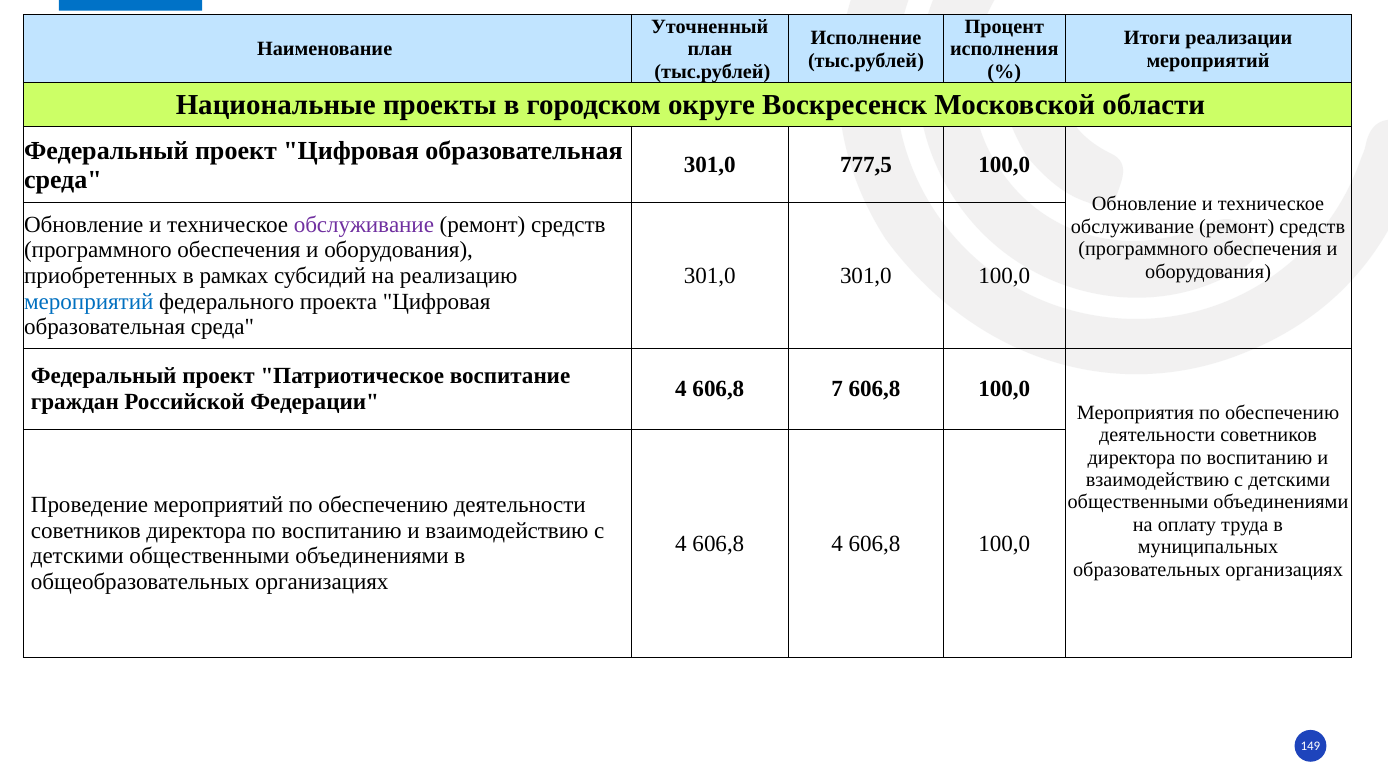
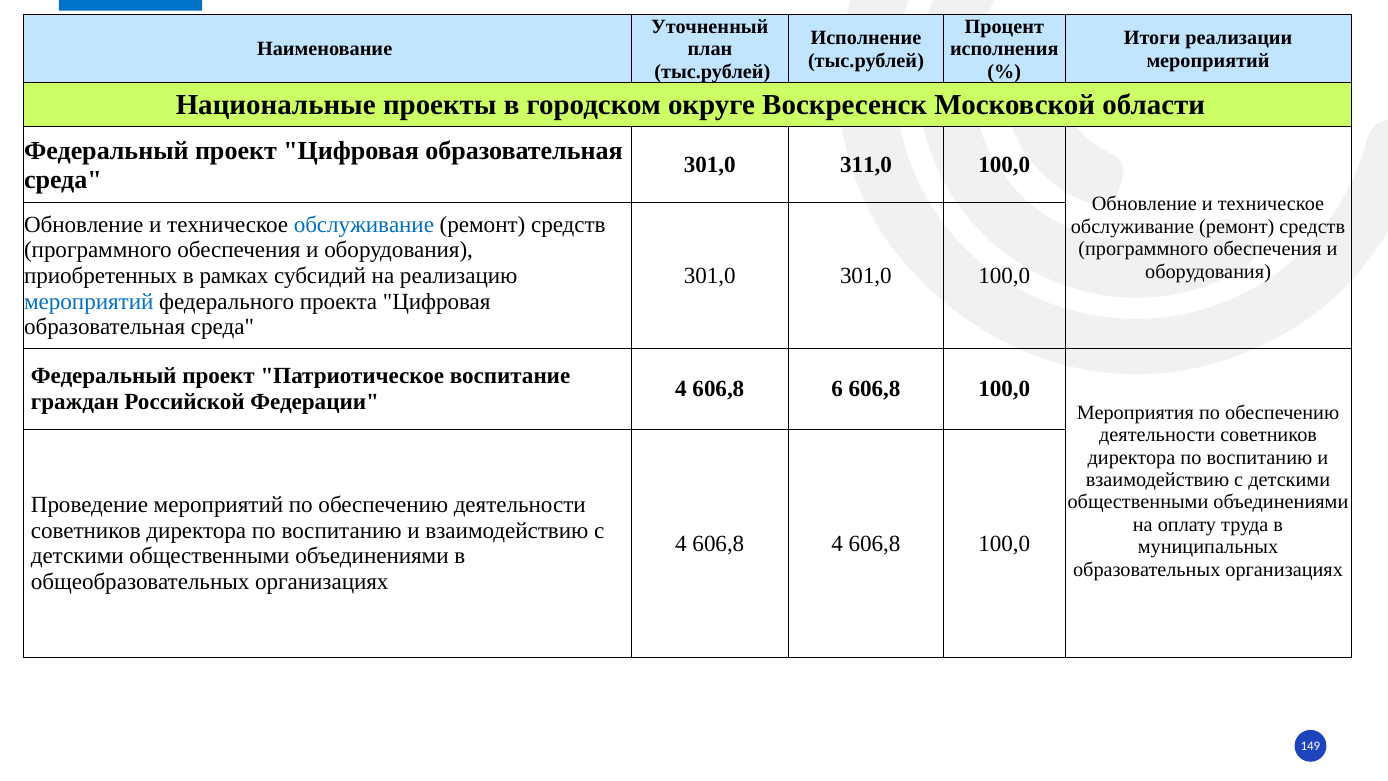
777,5: 777,5 -> 311,0
обслуживание at (364, 224) colour: purple -> blue
7: 7 -> 6
